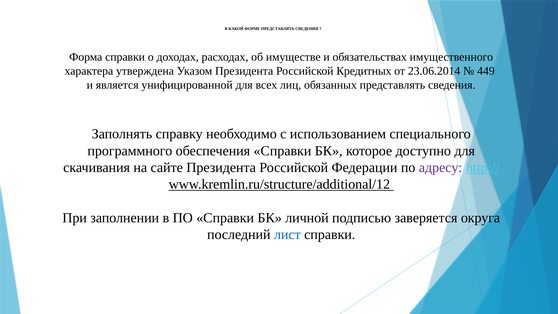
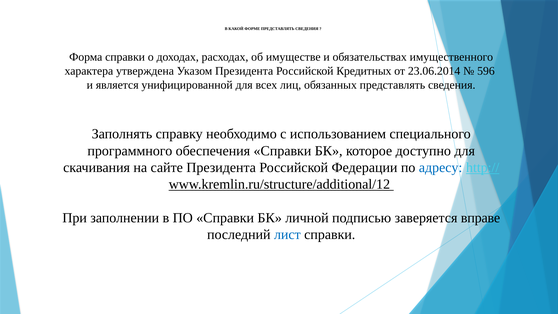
449: 449 -> 596
адресу colour: purple -> blue
округа: округа -> вправе
